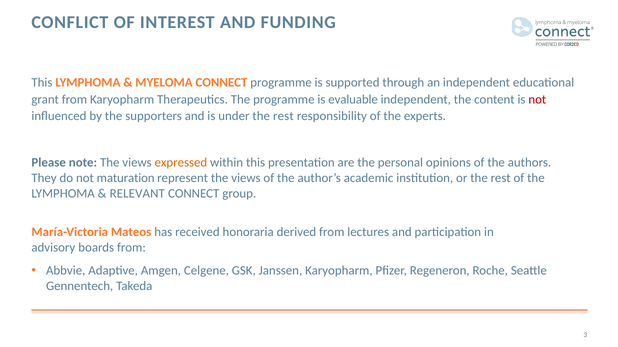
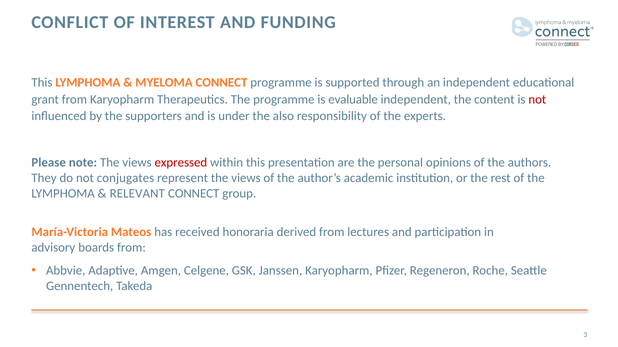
under the rest: rest -> also
expressed colour: orange -> red
maturation: maturation -> conjugates
